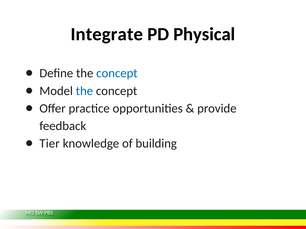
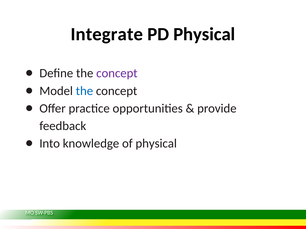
concept at (117, 73) colour: blue -> purple
Tier: Tier -> Into
of building: building -> physical
